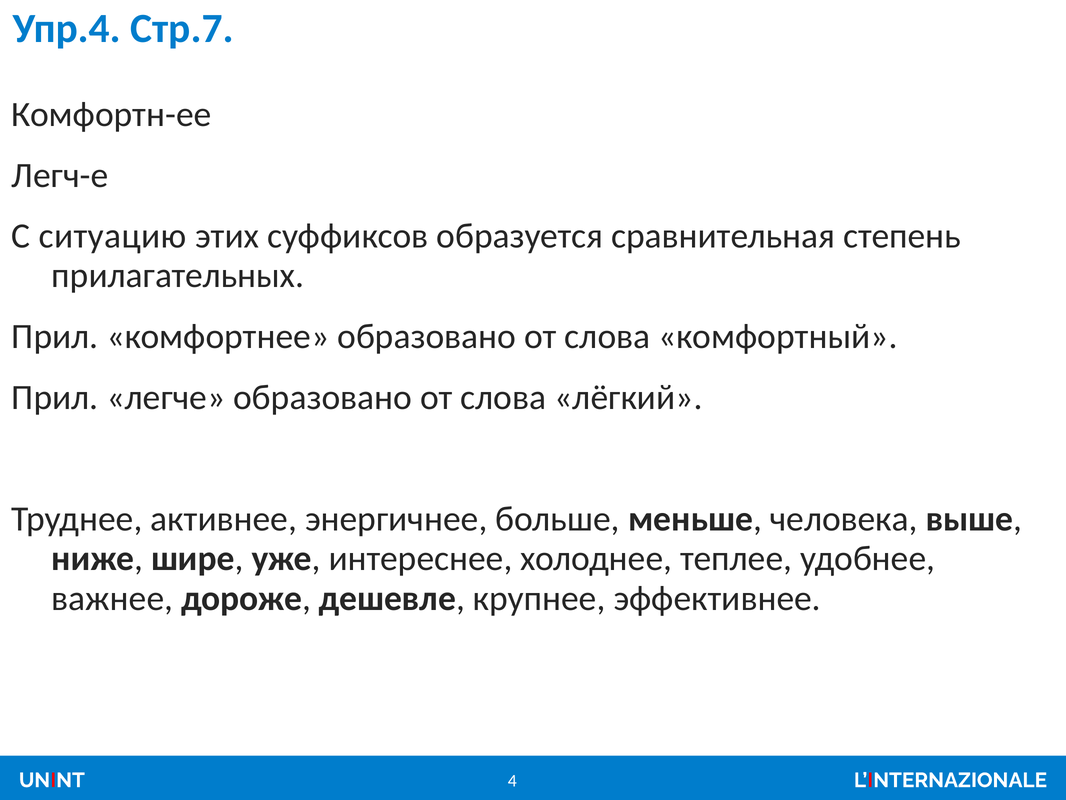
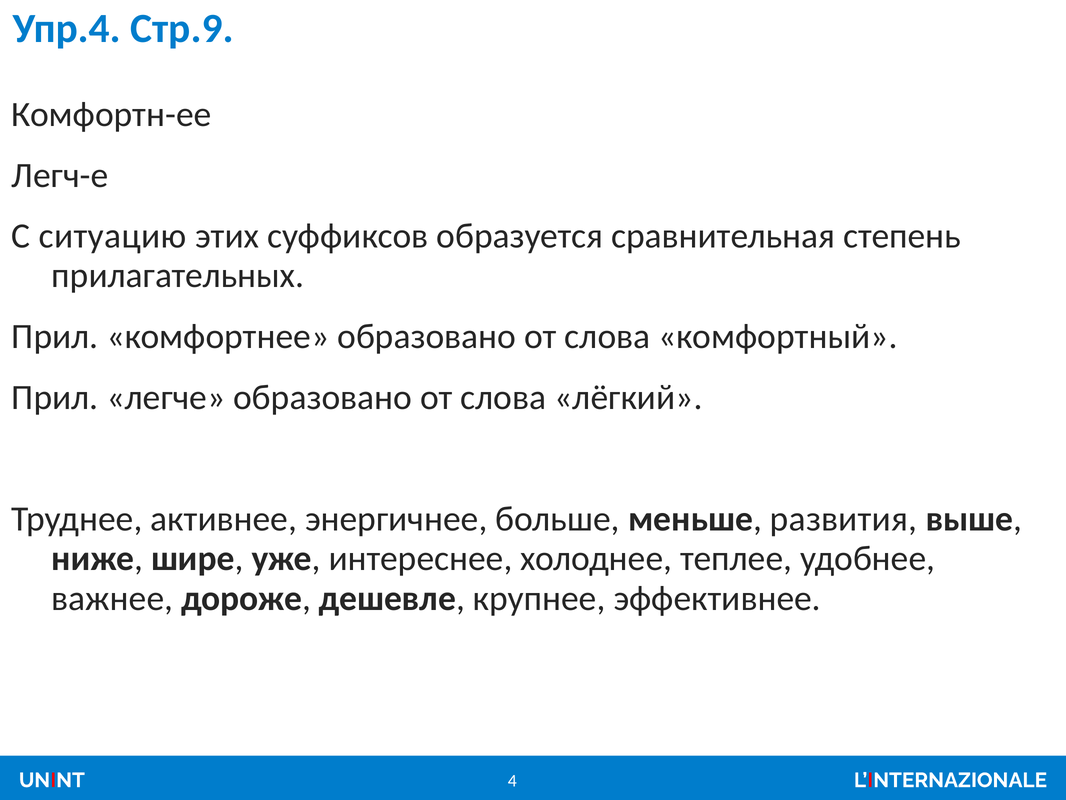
Стр.7: Стр.7 -> Стр.9
человека: человека -> развития
